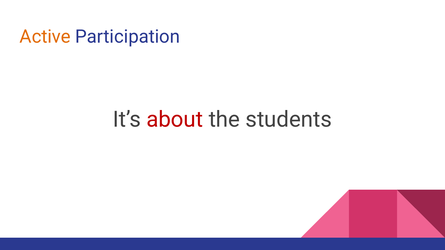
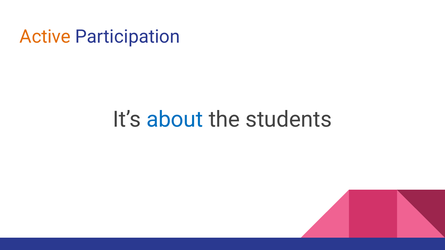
about colour: red -> blue
